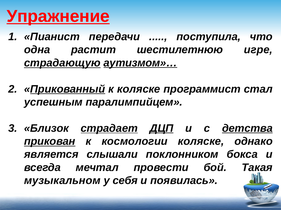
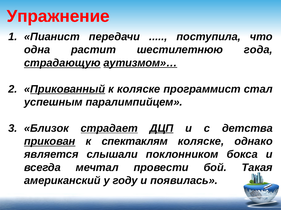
Упражнение underline: present -> none
игре: игре -> года
детства underline: present -> none
космологии: космологии -> спектаклям
музыкальном: музыкальном -> американский
себя: себя -> году
